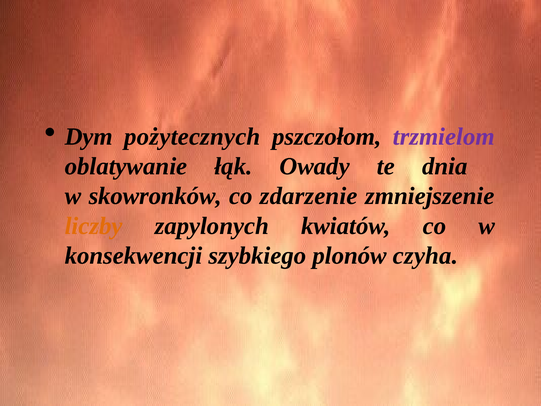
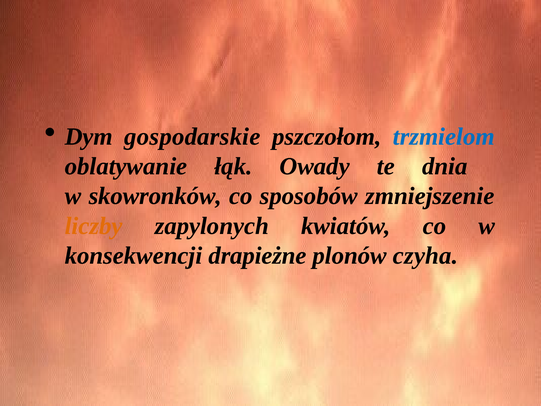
pożytecznych: pożytecznych -> gospodarskie
trzmielom colour: purple -> blue
zdarzenie: zdarzenie -> sposobów
szybkiego: szybkiego -> drapieżne
